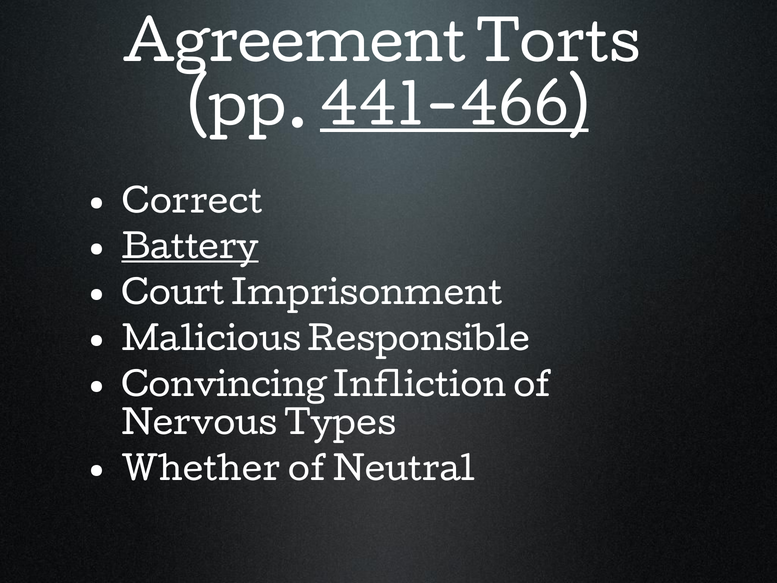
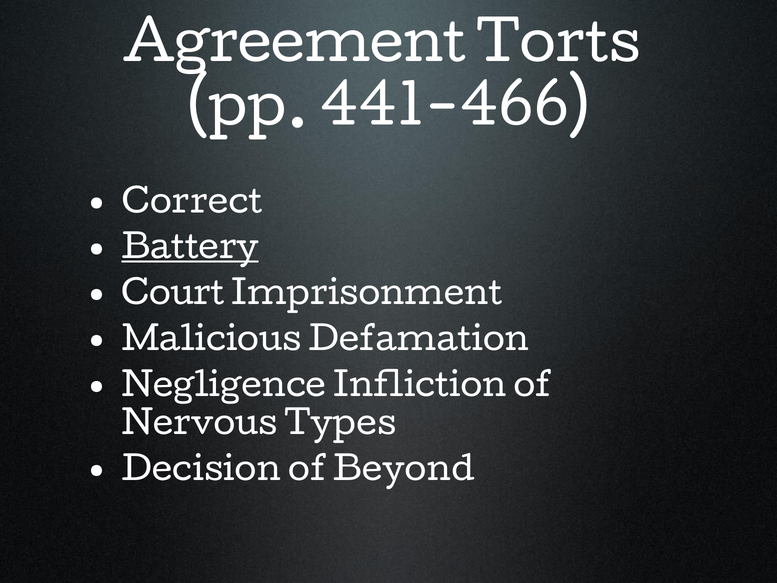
441-466 underline: present -> none
Responsible: Responsible -> Defamation
Convincing: Convincing -> Negligence
Whether: Whether -> Decision
Neutral: Neutral -> Beyond
